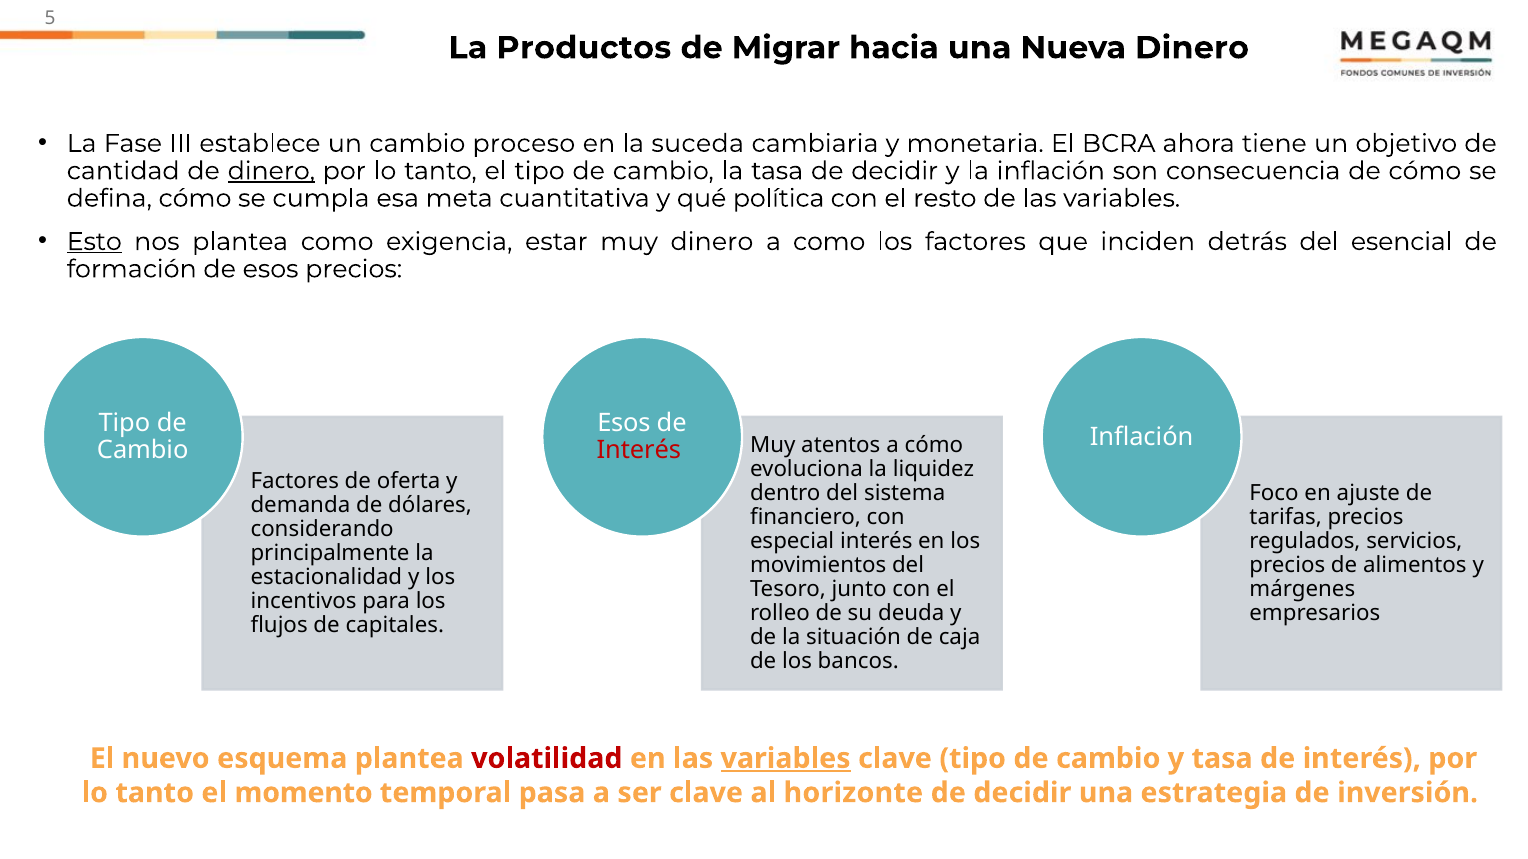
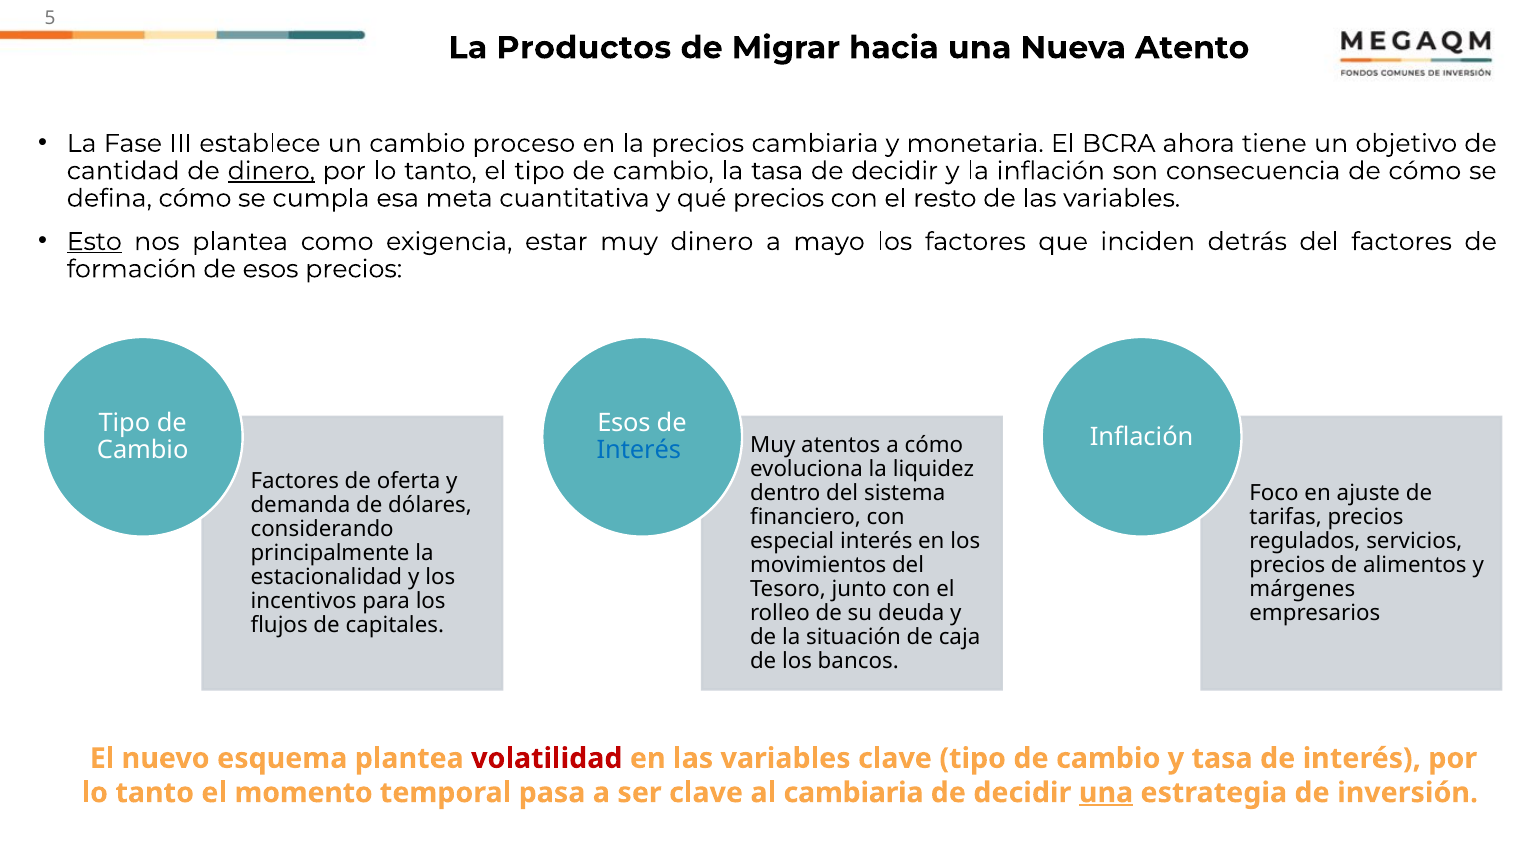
Nueva Dinero: Dinero -> Atento
la suceda: suceda -> precios
qué política: política -> precios
a como: como -> mayo
del esencial: esencial -> factores
Interés at (639, 451) colour: red -> blue
variables at (786, 759) underline: present -> none
al horizonte: horizonte -> cambiaria
una at (1106, 793) underline: none -> present
